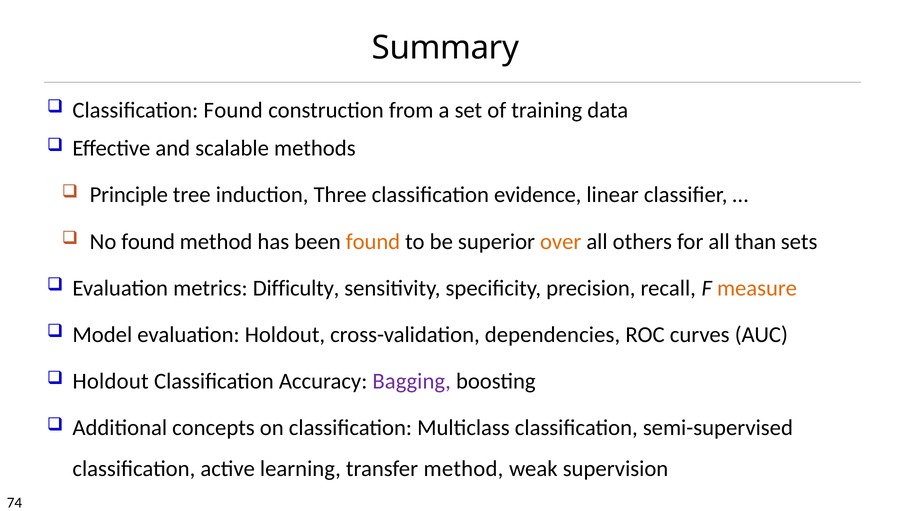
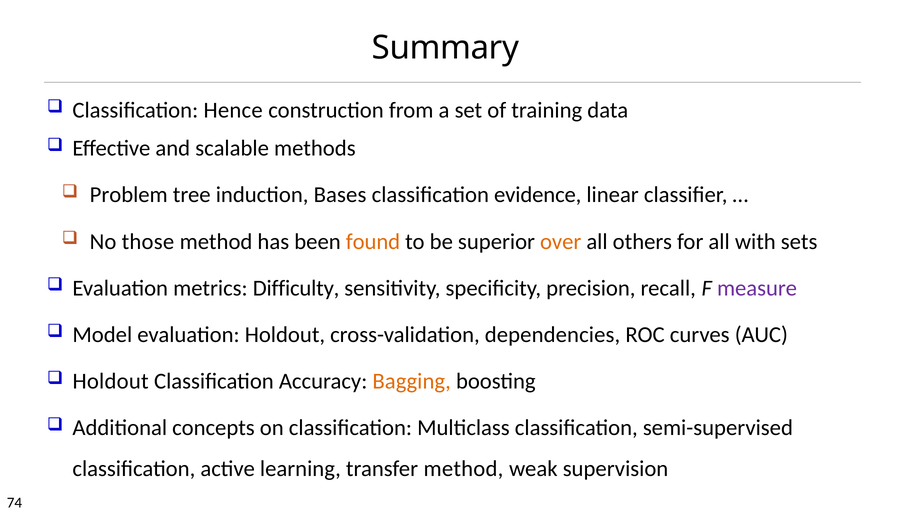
Classification Found: Found -> Hence
Principle: Principle -> Problem
Three: Three -> Bases
No found: found -> those
than: than -> with
measure colour: orange -> purple
Bagging colour: purple -> orange
